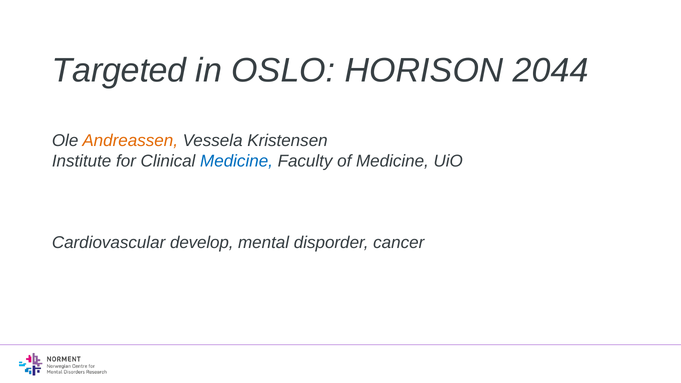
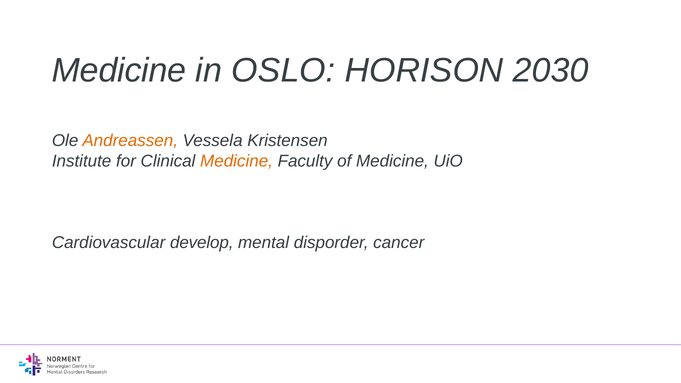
Targeted at (119, 70): Targeted -> Medicine
2044: 2044 -> 2030
Medicine at (237, 161) colour: blue -> orange
